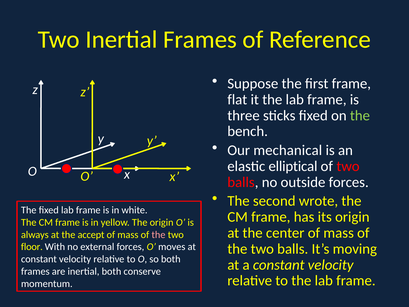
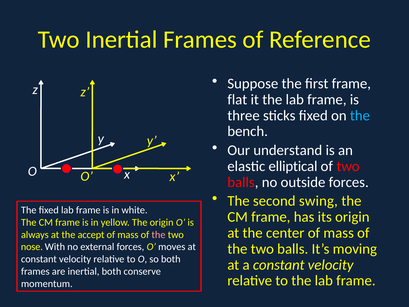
the at (360, 115) colour: light green -> light blue
mechanical: mechanical -> understand
wrote: wrote -> swing
floor: floor -> nose
